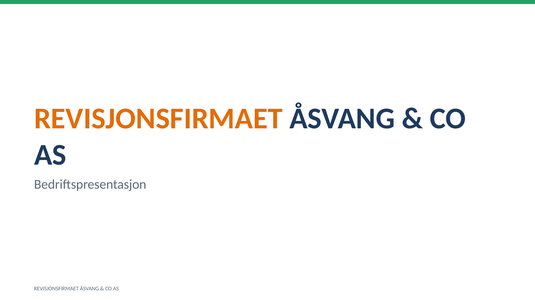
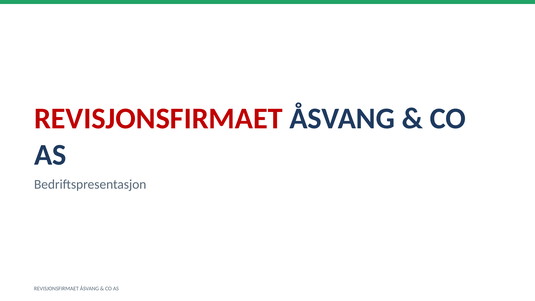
REVISJONSFIRMAET at (158, 119) colour: orange -> red
